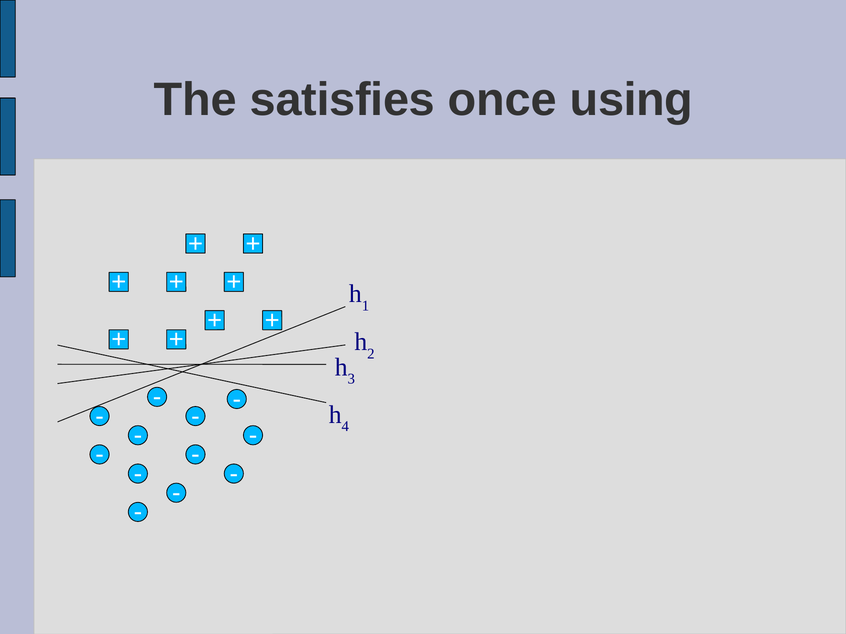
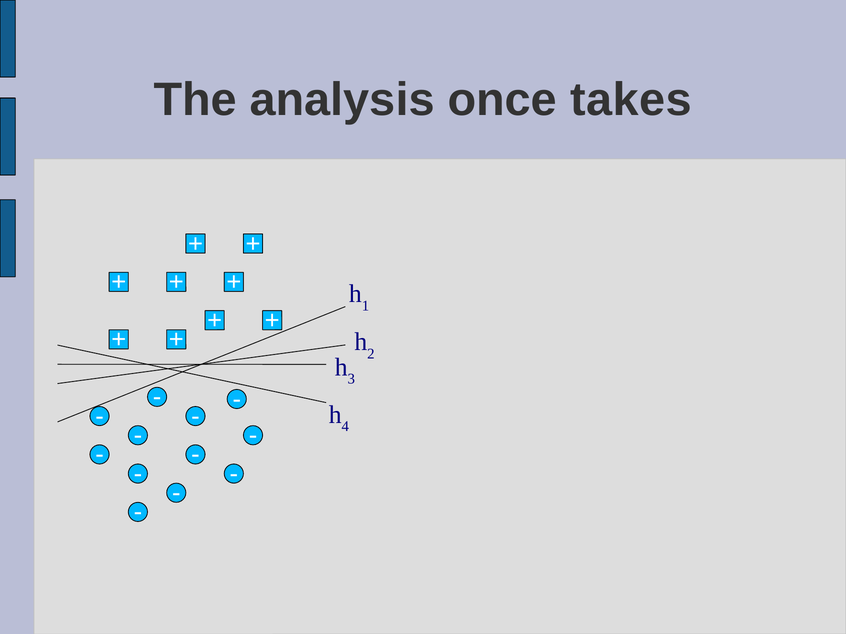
satisfies: satisfies -> analysis
using: using -> takes
